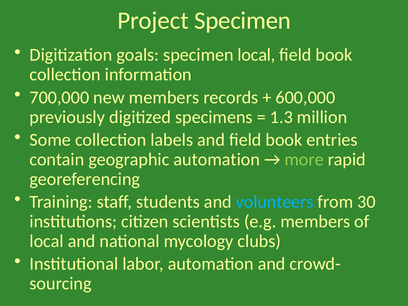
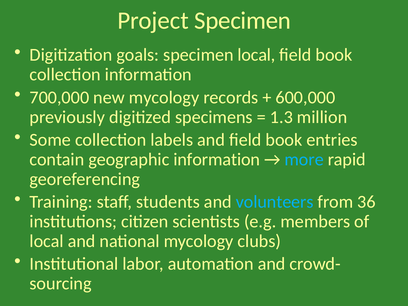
new members: members -> mycology
geographic automation: automation -> information
more colour: light green -> light blue
30: 30 -> 36
